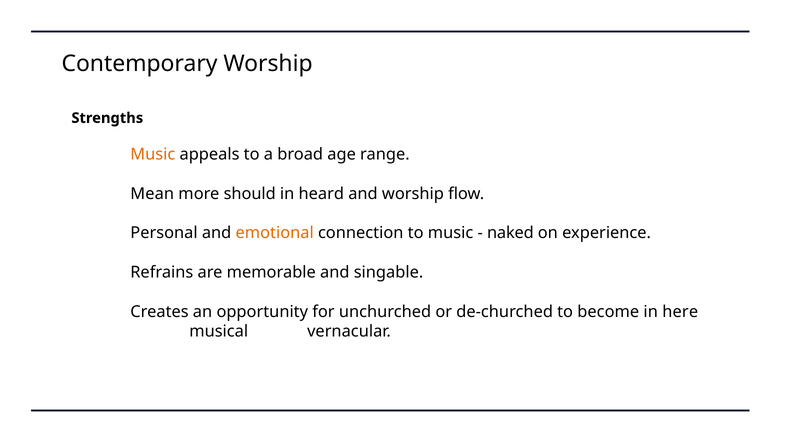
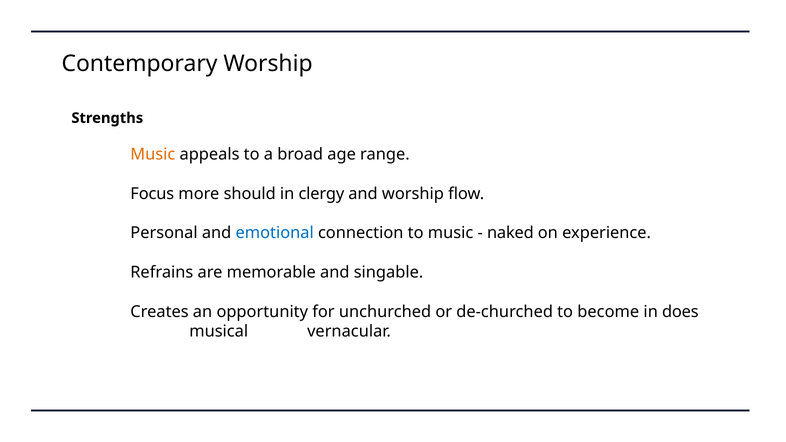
Mean: Mean -> Focus
heard: heard -> clergy
emotional colour: orange -> blue
here: here -> does
